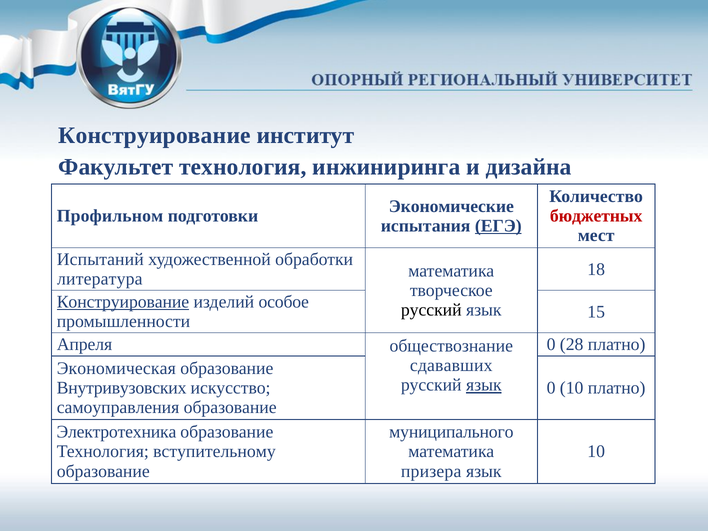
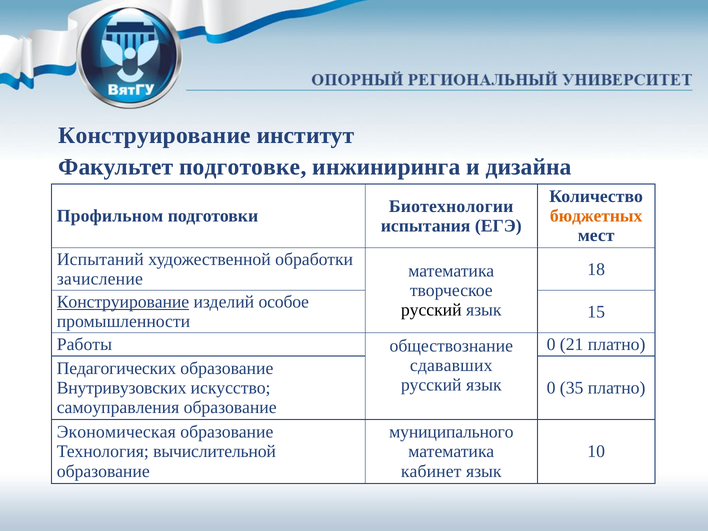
Факультет технология: технология -> подготовке
Экономические: Экономические -> Биотехнологии
бюджетных colour: red -> orange
ЕГЭ underline: present -> none
литература: литература -> зачисление
Апреля: Апреля -> Работы
28: 28 -> 21
Экономическая: Экономическая -> Педагогических
язык at (484, 385) underline: present -> none
0 10: 10 -> 35
Электротехника: Электротехника -> Экономическая
вступительному: вступительному -> вычислительной
призера: призера -> кабинет
